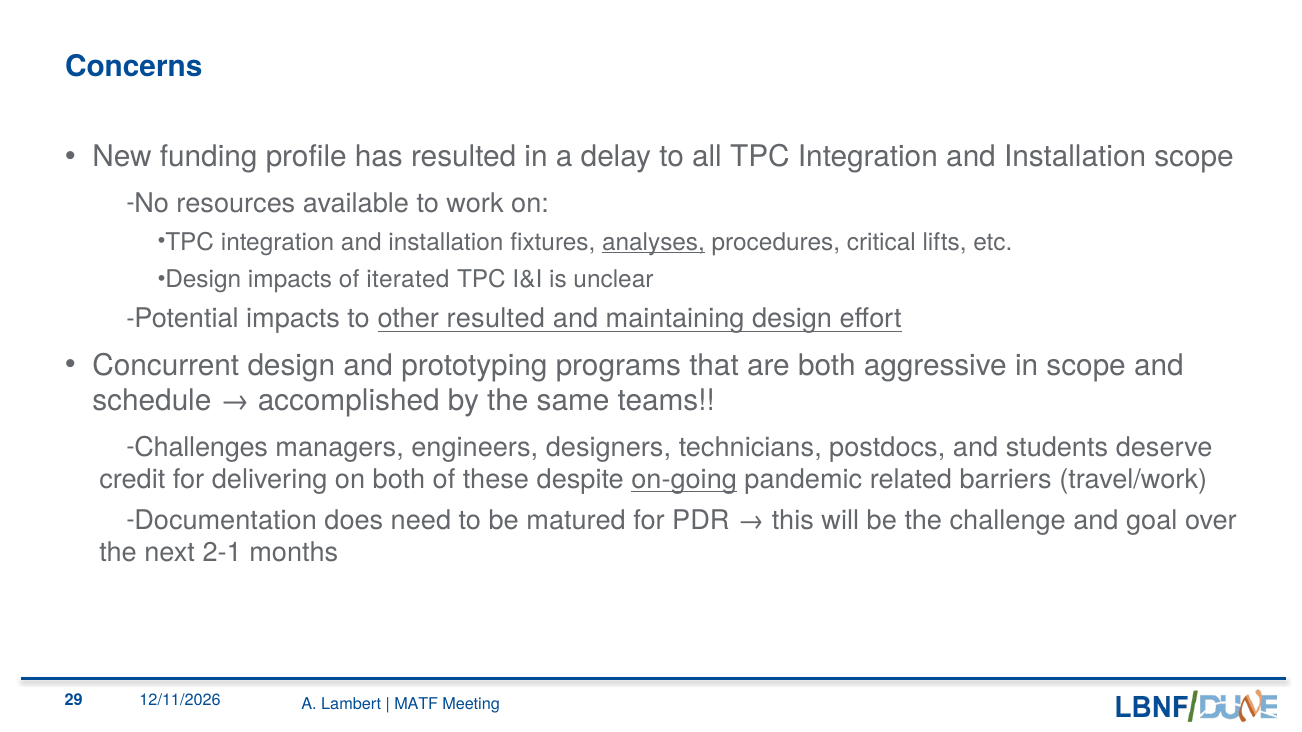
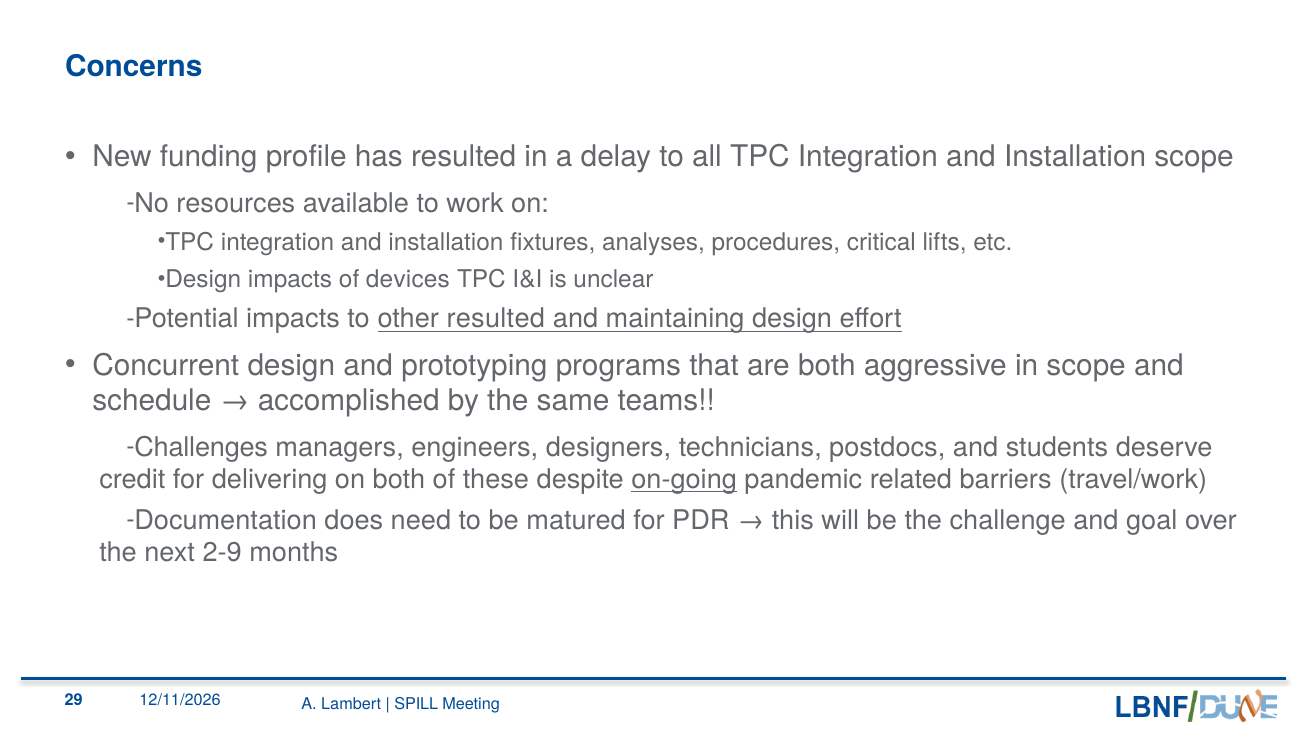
analyses underline: present -> none
iterated: iterated -> devices
2-1: 2-1 -> 2-9
MATF: MATF -> SPILL
